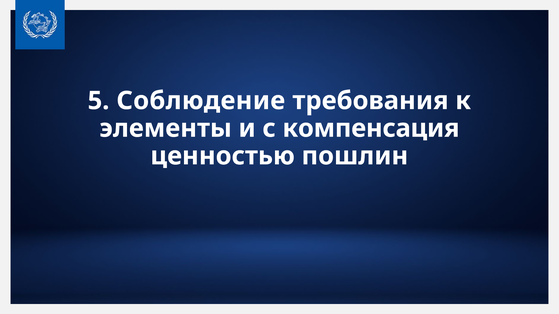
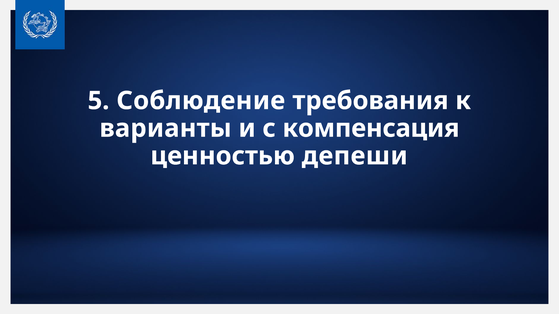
элементы: элементы -> варианты
пошлин: пошлин -> депеши
